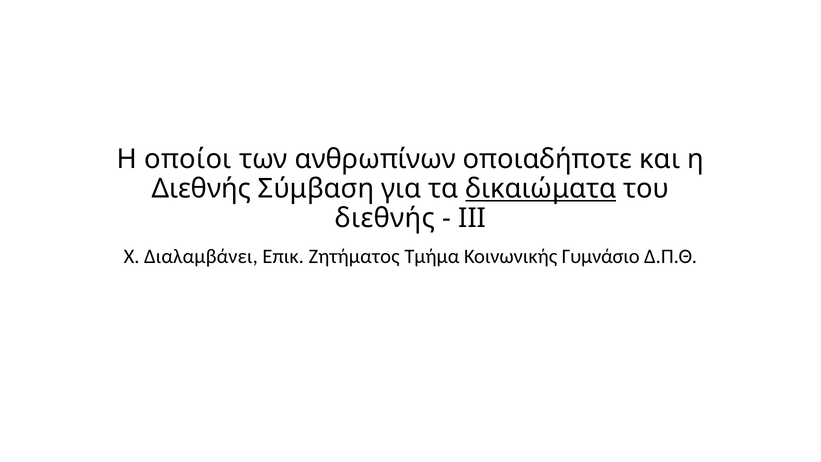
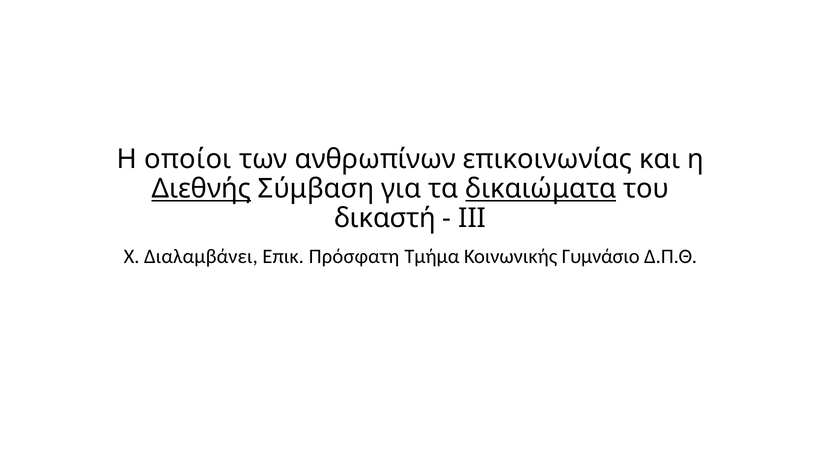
οποιαδήποτε: οποιαδήποτε -> επικοινωνίας
Διεθνής at (201, 189) underline: none -> present
διεθνής at (385, 218): διεθνής -> δικαστή
Ζητήματος: Ζητήματος -> Πρόσφατη
